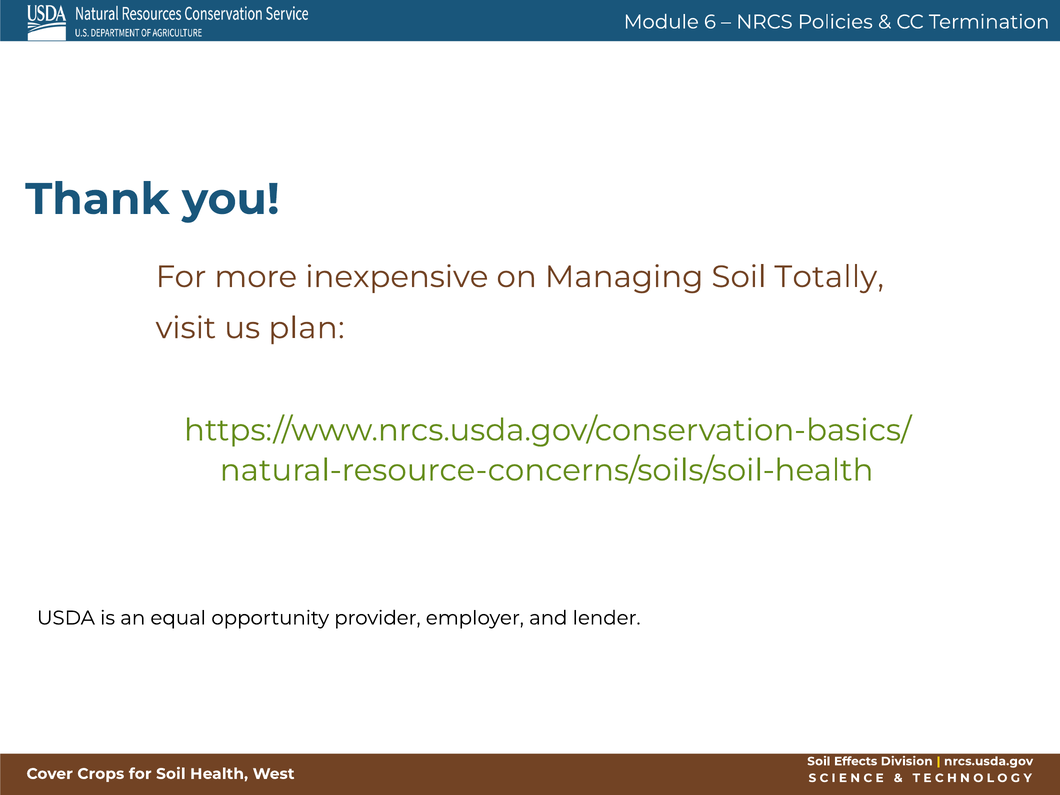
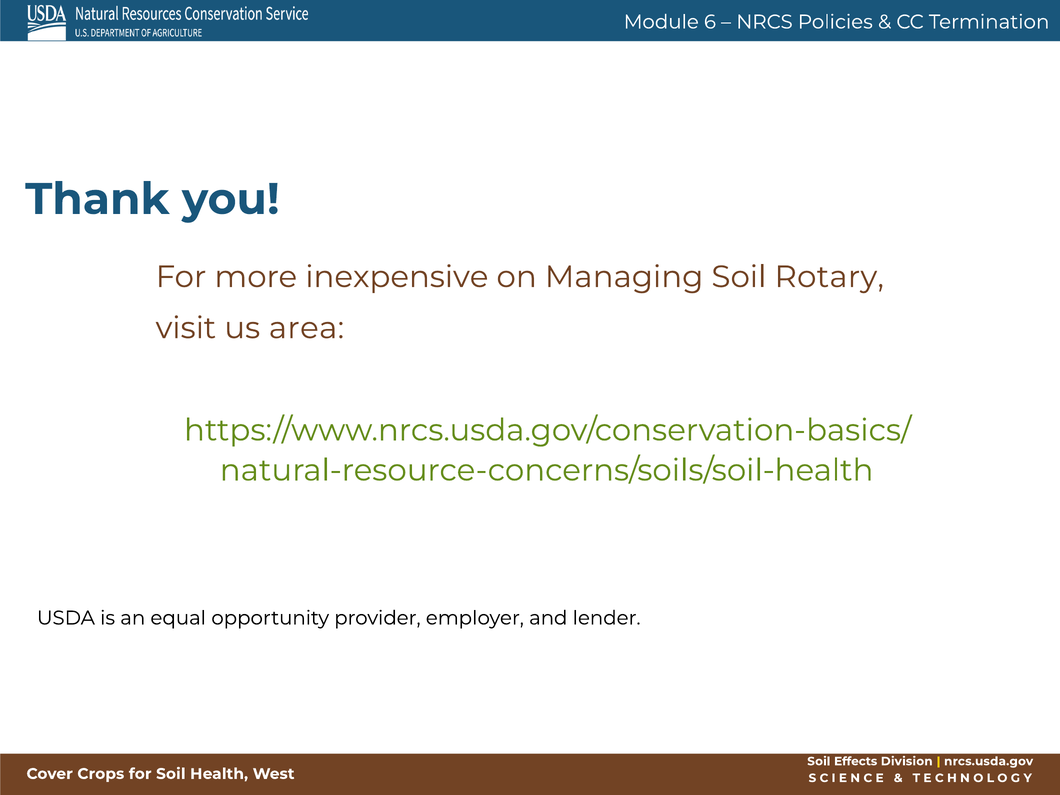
Totally: Totally -> Rotary
plan: plan -> area
